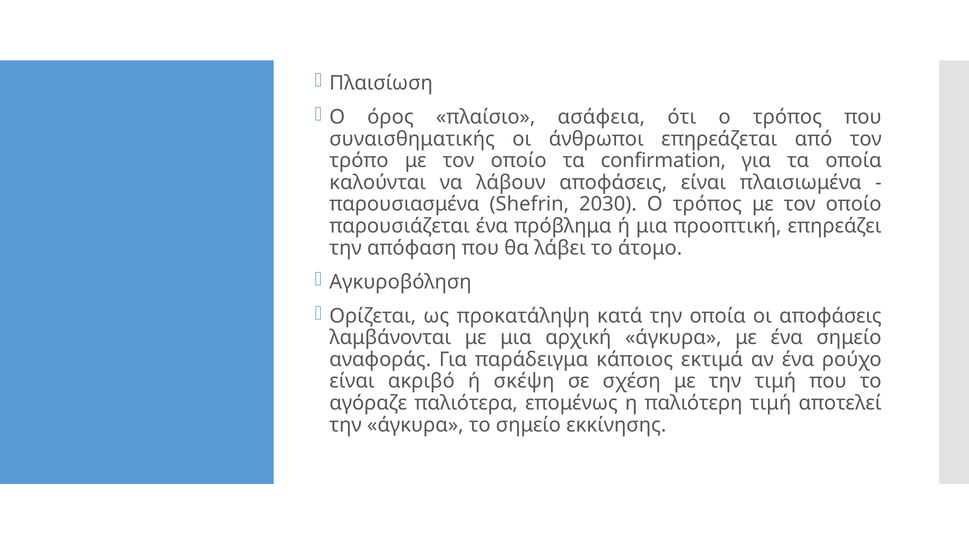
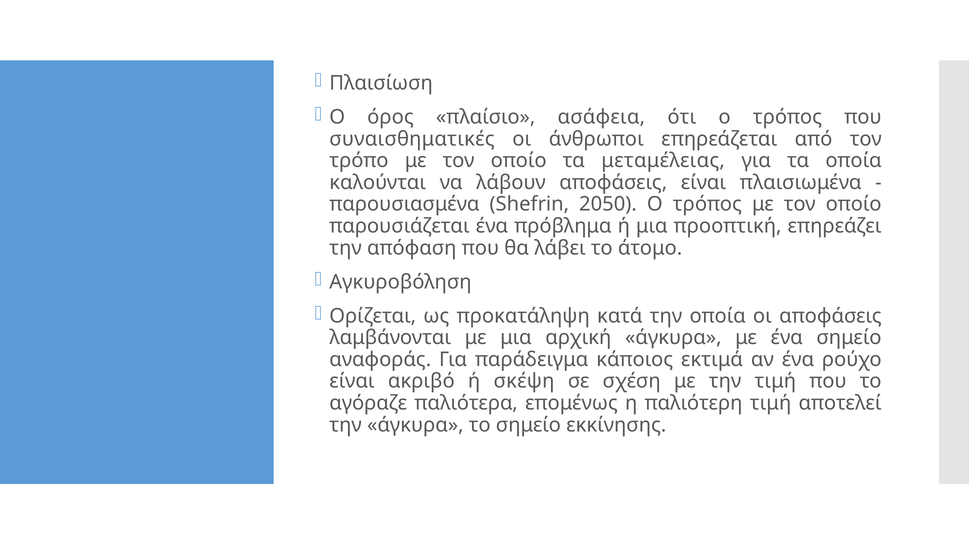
συναισθηματικής: συναισθηματικής -> συναισθηματικές
confirmation: confirmation -> μεταμέλειας
2030: 2030 -> 2050
